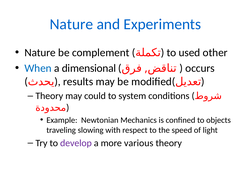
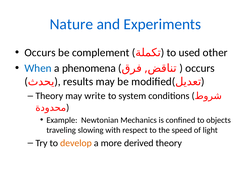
Nature at (40, 53): Nature -> Occurs
dimensional: dimensional -> phenomena
could: could -> write
develop colour: purple -> orange
various: various -> derived
